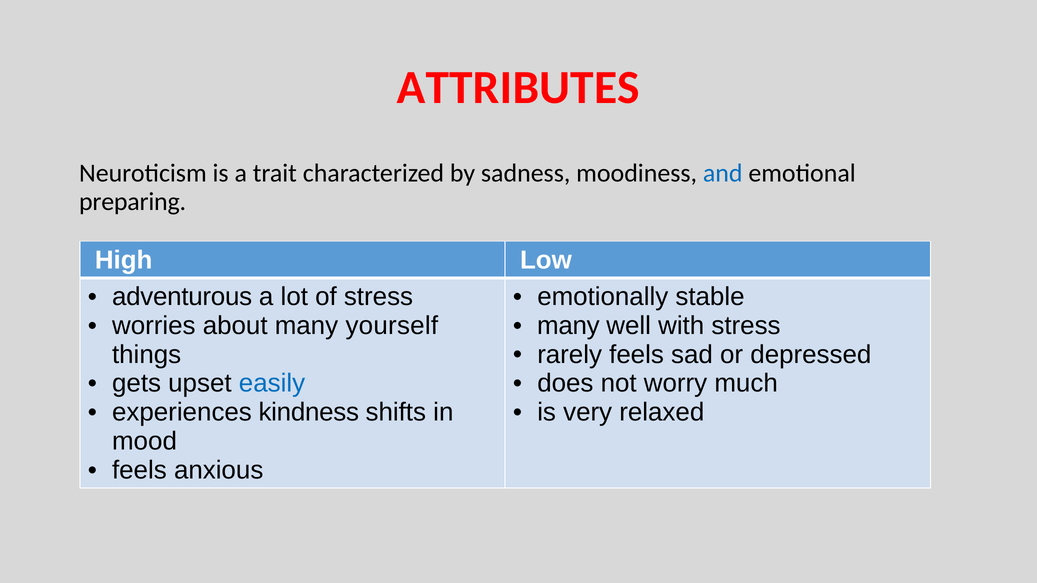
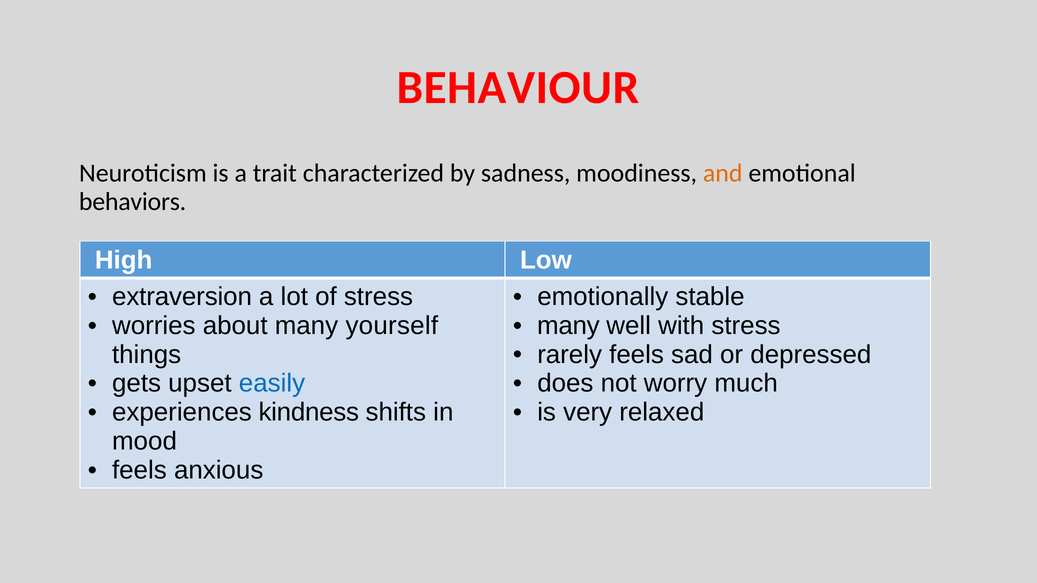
ATTRIBUTES: ATTRIBUTES -> BEHAVIOUR
and colour: blue -> orange
preparing: preparing -> behaviors
adventurous: adventurous -> extraversion
